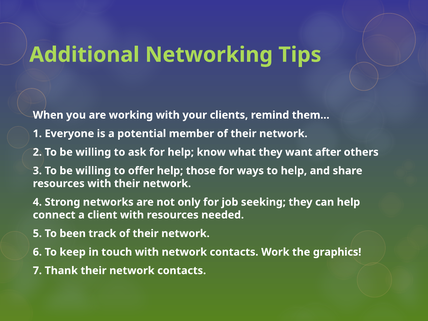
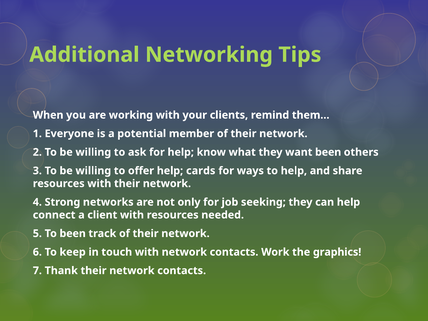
want after: after -> been
those: those -> cards
